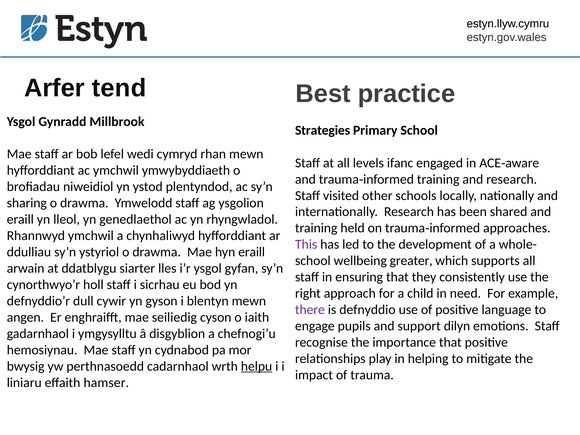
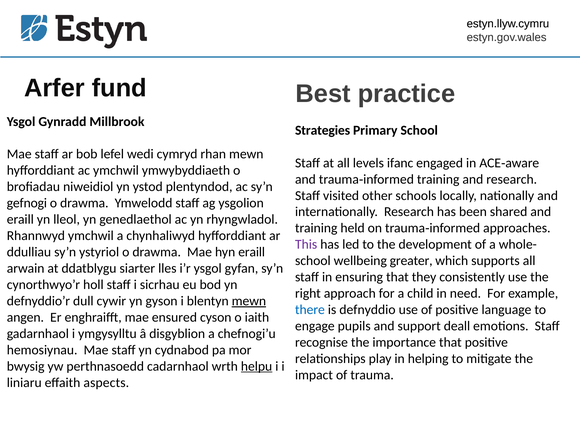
tend: tend -> fund
sharing: sharing -> gefnogi
mewn at (249, 301) underline: none -> present
there colour: purple -> blue
seiliedig: seiliedig -> ensured
dilyn: dilyn -> deall
hamser: hamser -> aspects
